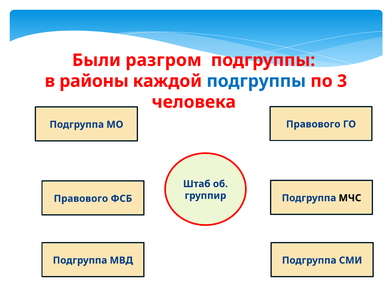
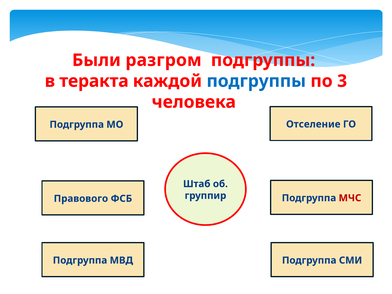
районы: районы -> теракта
МО Правового: Правового -> Отселение
МЧС colour: black -> red
